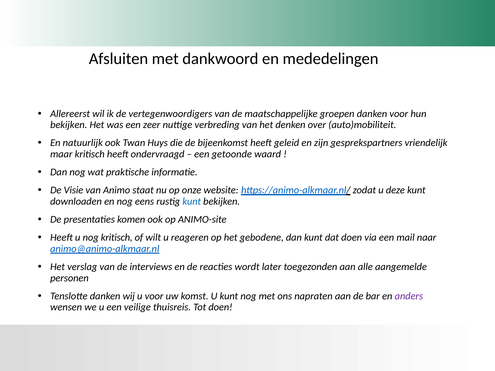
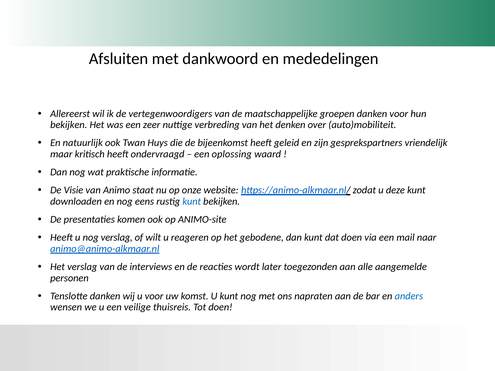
getoonde: getoonde -> oplossing
nog kritisch: kritisch -> verslag
anders colour: purple -> blue
